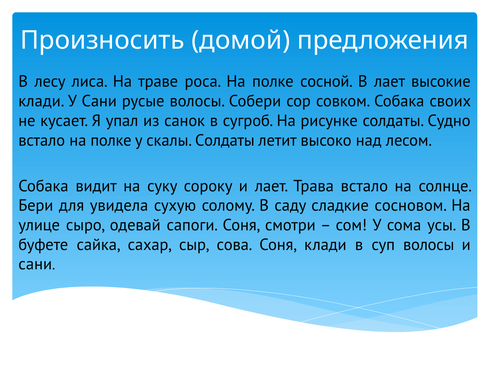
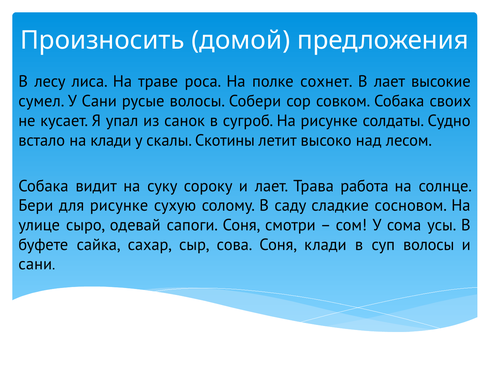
сосной: сосной -> сохнет
клади at (41, 101): клади -> сумел
встало на полке: полке -> клади
скалы Солдаты: Солдаты -> Скотины
Трава встало: встало -> работа
для увидела: увидела -> рисунке
